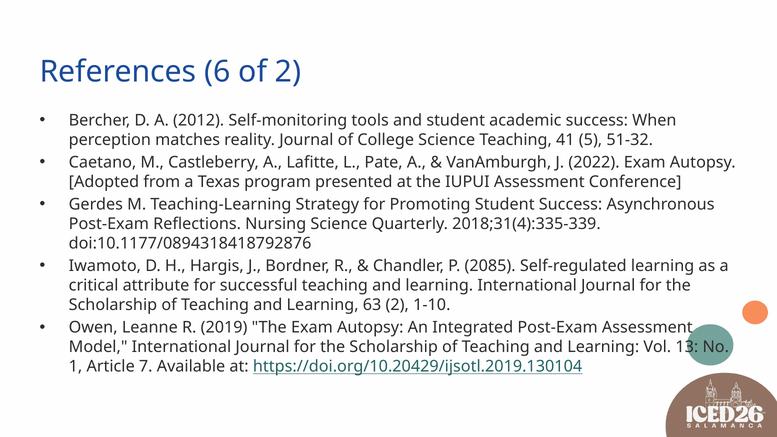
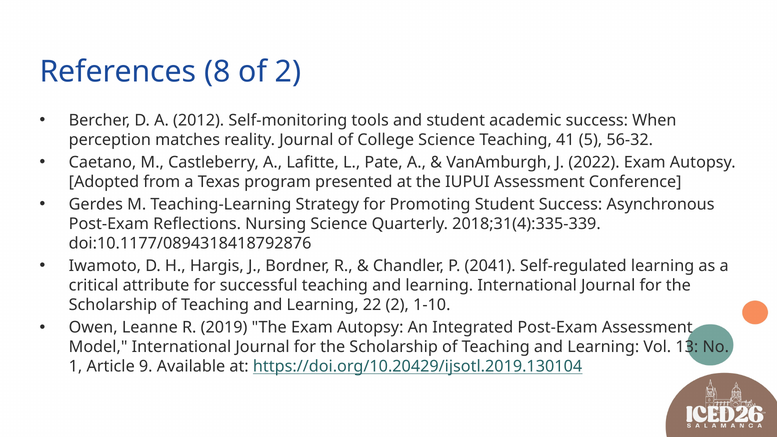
6: 6 -> 8
51-32: 51-32 -> 56-32
2085: 2085 -> 2041
63: 63 -> 22
7: 7 -> 9
